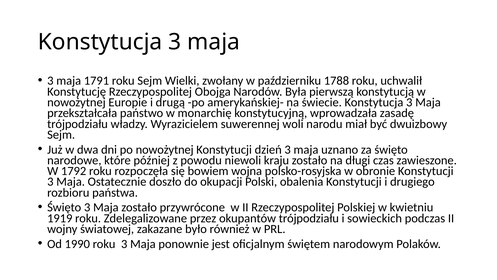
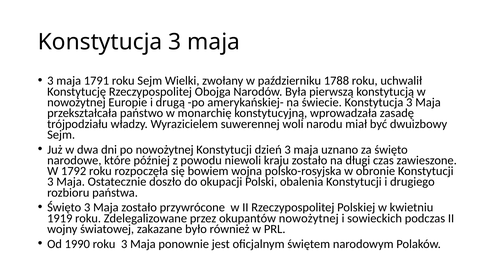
okupantów trójpodziału: trójpodziału -> nowożytnej
